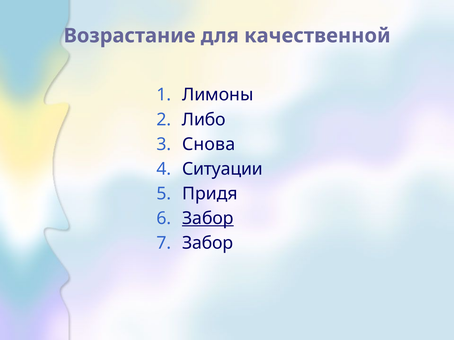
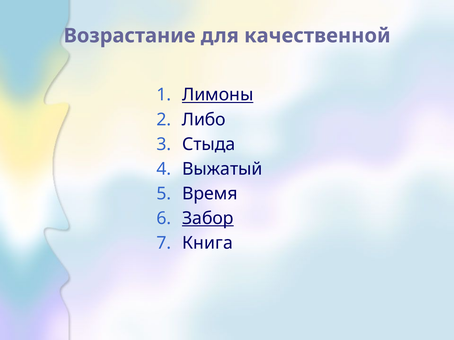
Лимоны underline: none -> present
Снова: Снова -> Стыда
Ситуации: Ситуации -> Выжатый
Придя: Придя -> Время
Забор at (208, 243): Забор -> Книга
